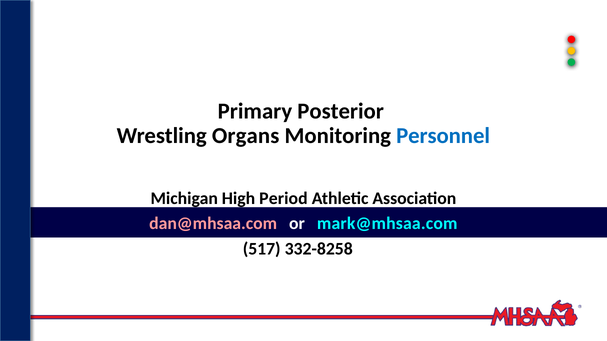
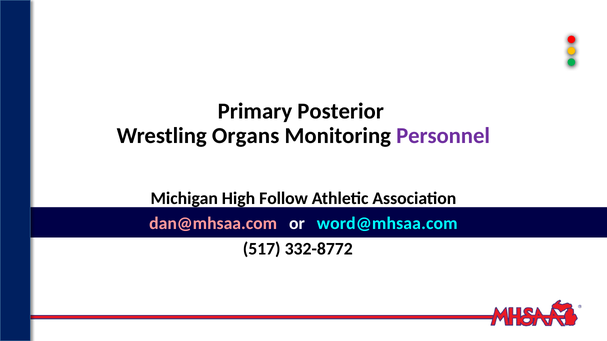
Personnel colour: blue -> purple
Period: Period -> Follow
mark@mhsaa.com: mark@mhsaa.com -> word@mhsaa.com
332-8258: 332-8258 -> 332-8772
